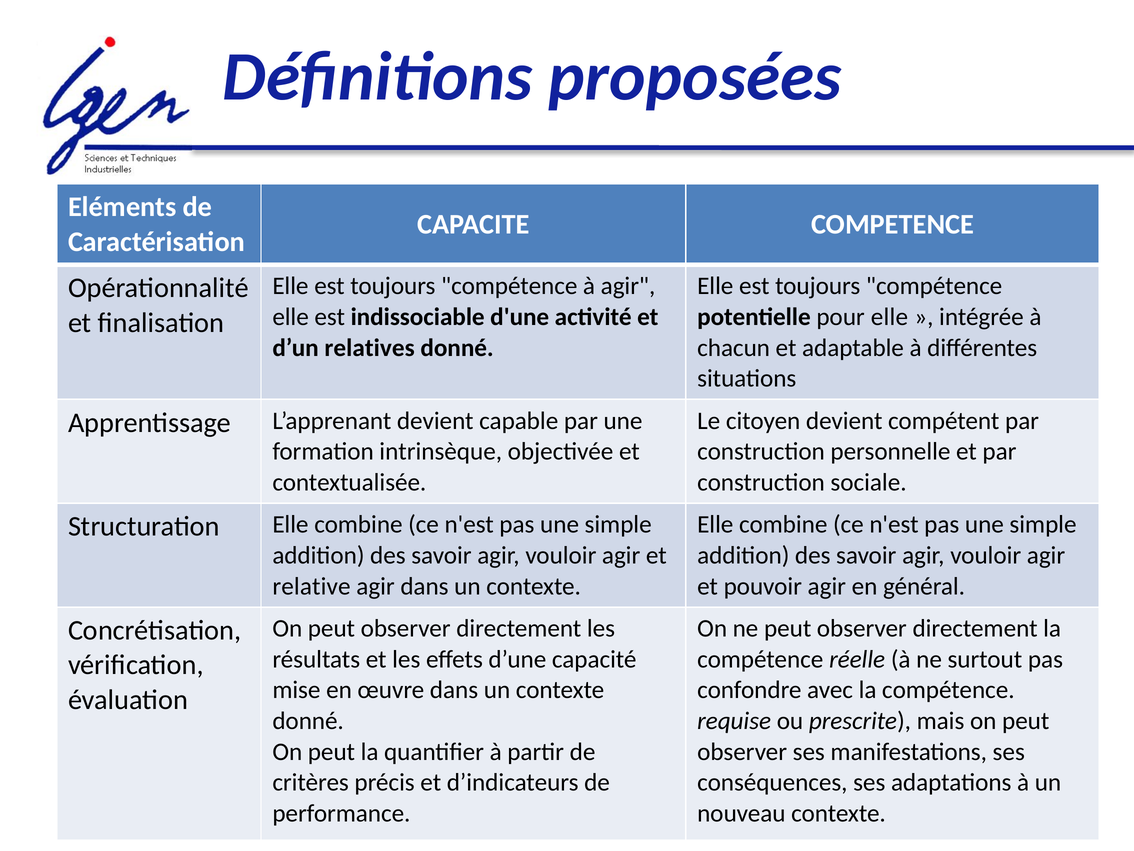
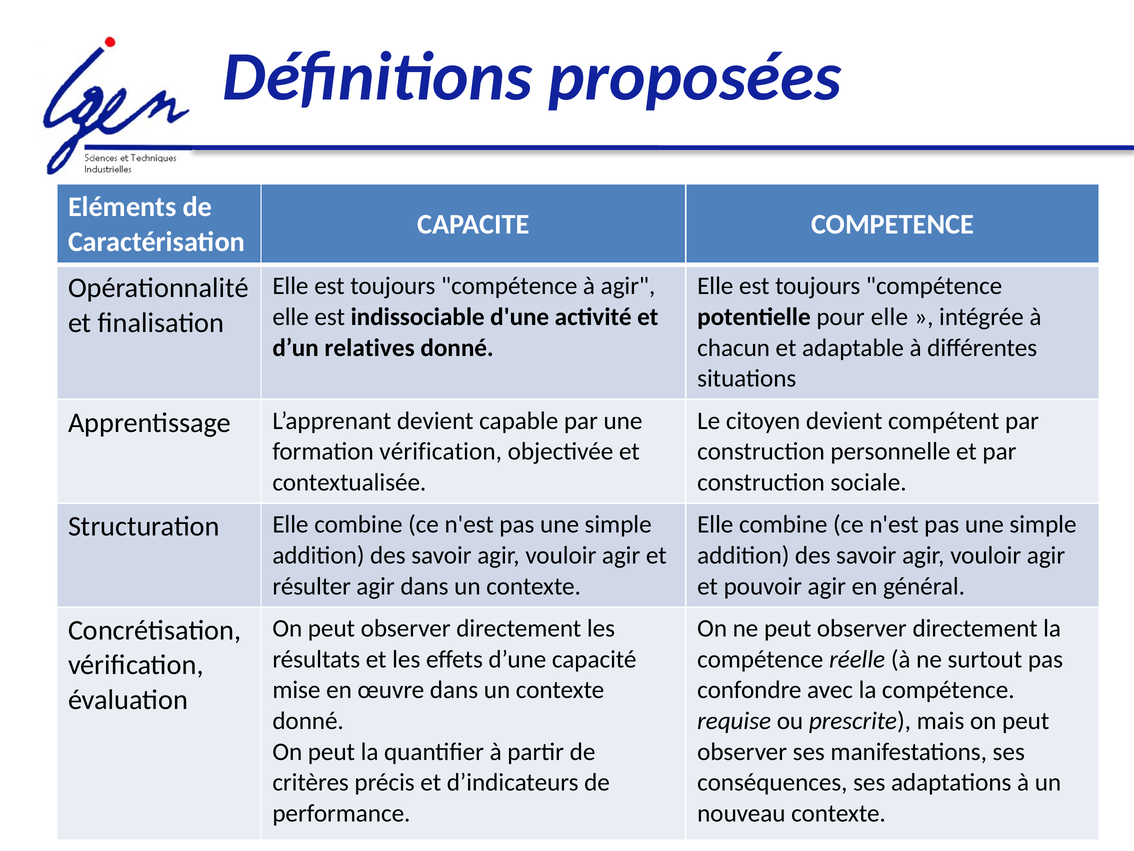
formation intrinsèque: intrinsèque -> vérification
relative: relative -> résulter
